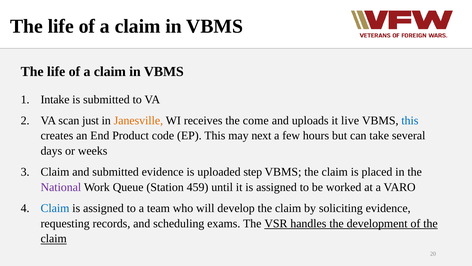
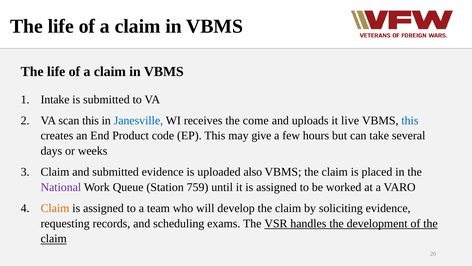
scan just: just -> this
Janesville colour: orange -> blue
next: next -> give
step: step -> also
459: 459 -> 759
Claim at (55, 208) colour: blue -> orange
